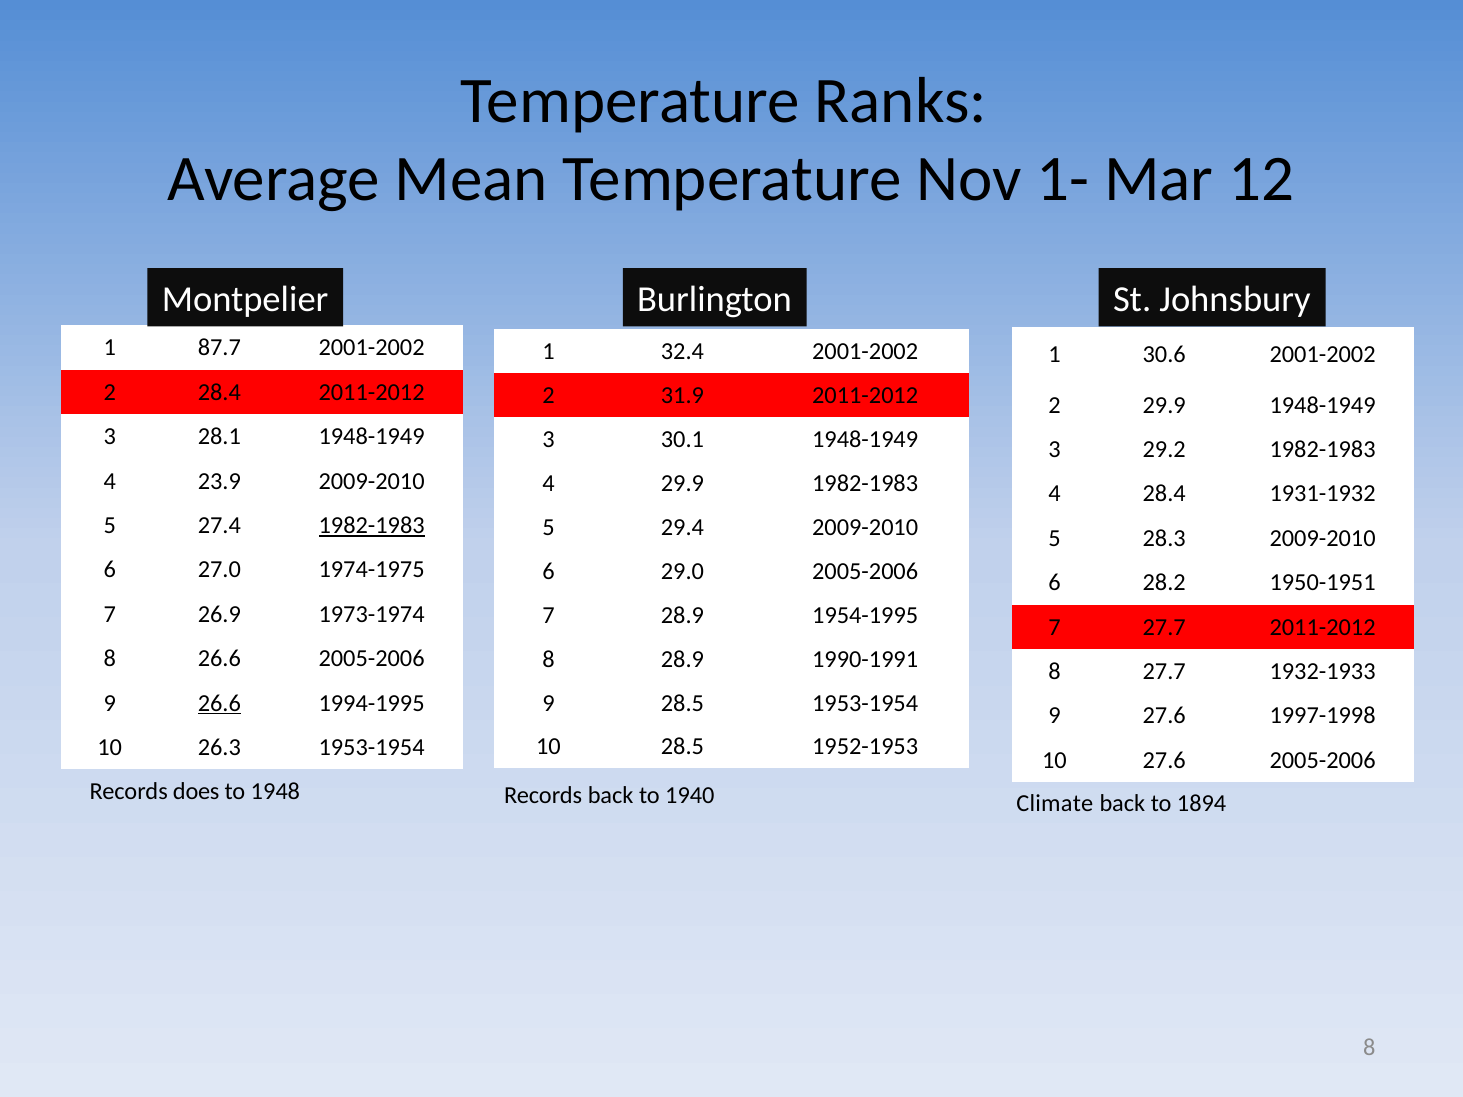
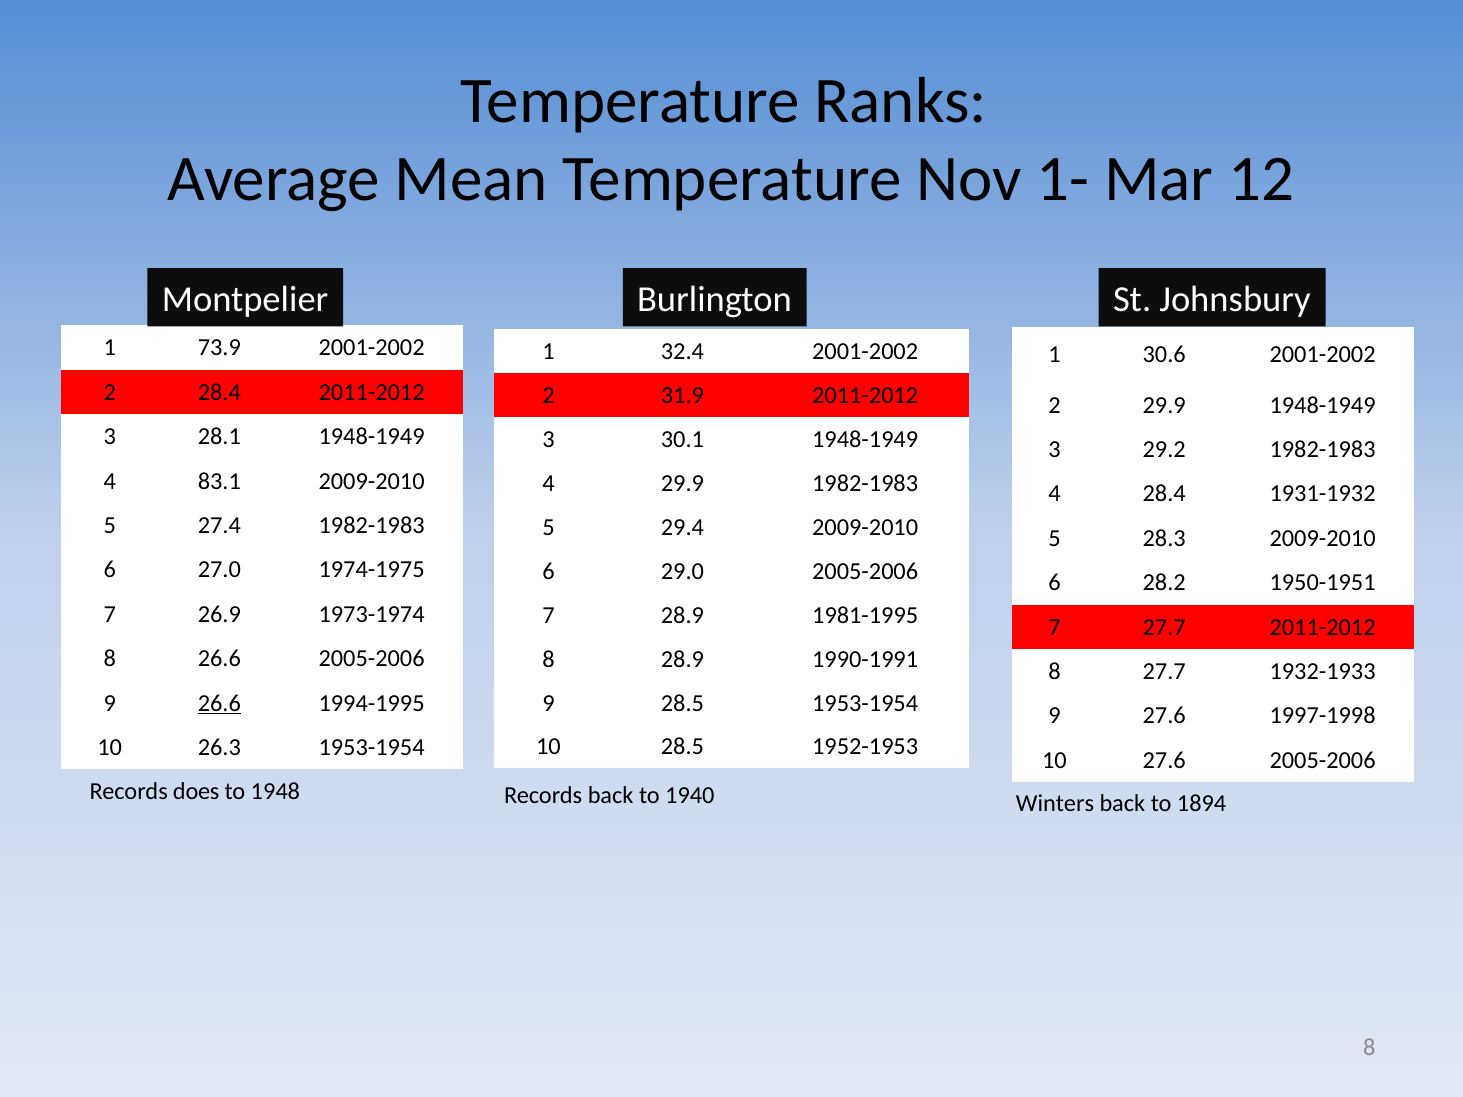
87.7: 87.7 -> 73.9
23.9: 23.9 -> 83.1
1982-1983 at (372, 526) underline: present -> none
1954-1995: 1954-1995 -> 1981-1995
Climate: Climate -> Winters
